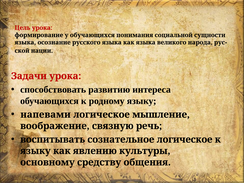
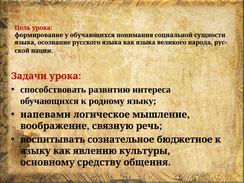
сознательное логическое: логическое -> бюджетное
